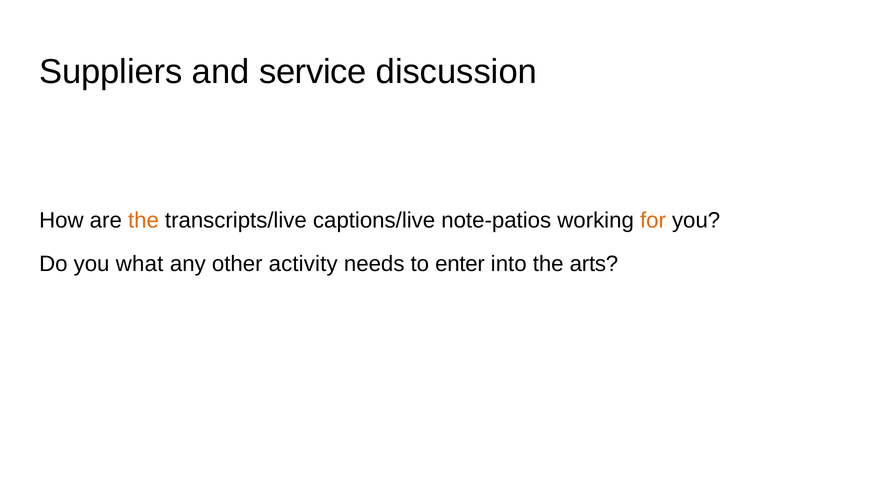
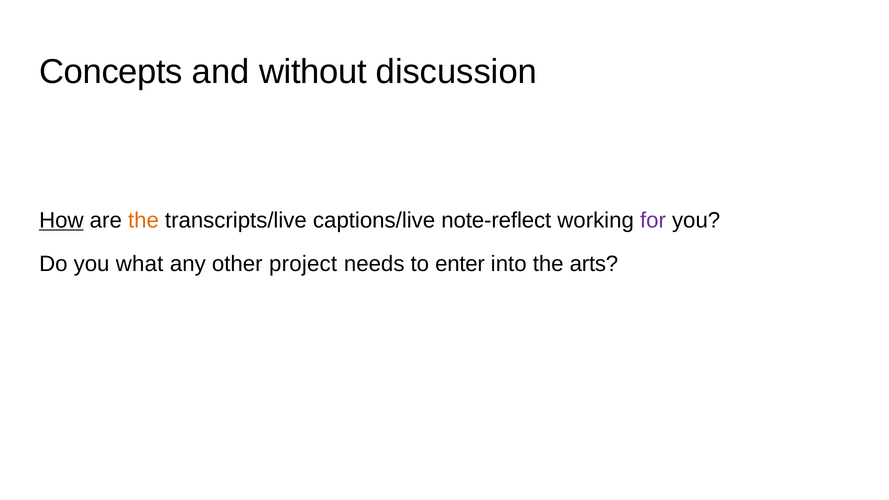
Suppliers: Suppliers -> Concepts
service: service -> without
How underline: none -> present
note-patios: note-patios -> note-reflect
for colour: orange -> purple
activity: activity -> project
